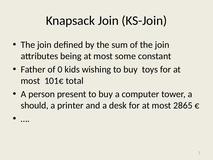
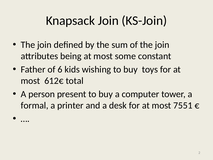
0: 0 -> 6
101€: 101€ -> 612€
should: should -> formal
2865: 2865 -> 7551
